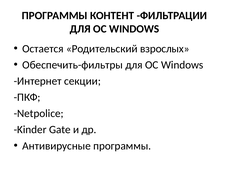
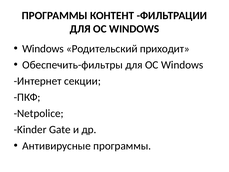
Остается at (43, 49): Остается -> Windows
взрослых: взрослых -> приходит
